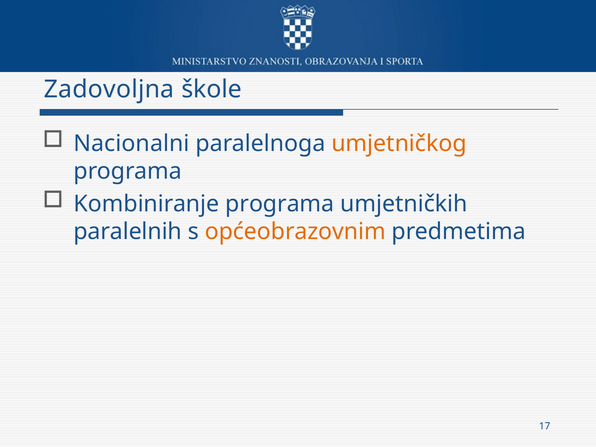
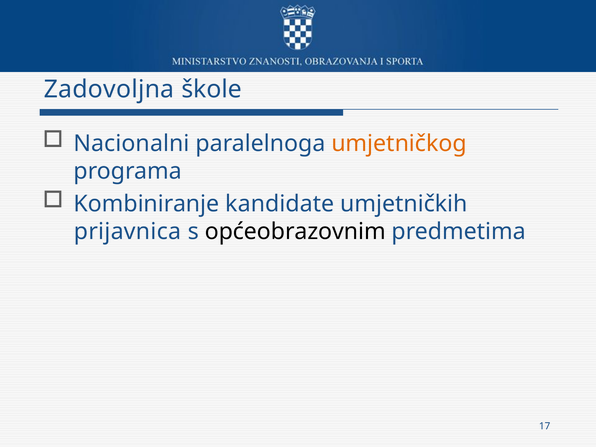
Kombiniranje programa: programa -> kandidate
paralelnih: paralelnih -> prijavnica
općeobrazovnim colour: orange -> black
